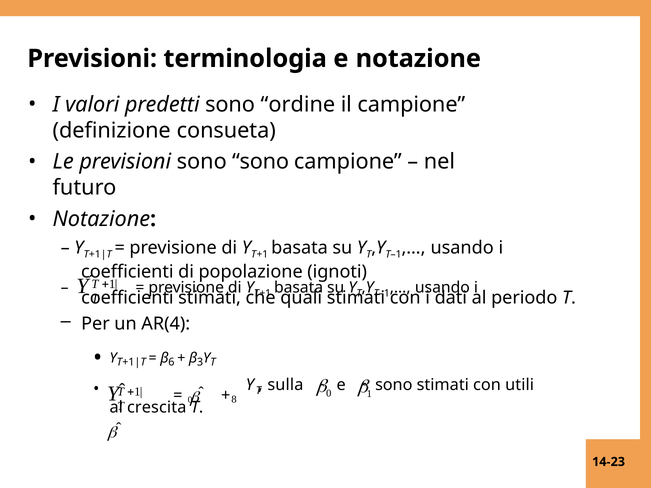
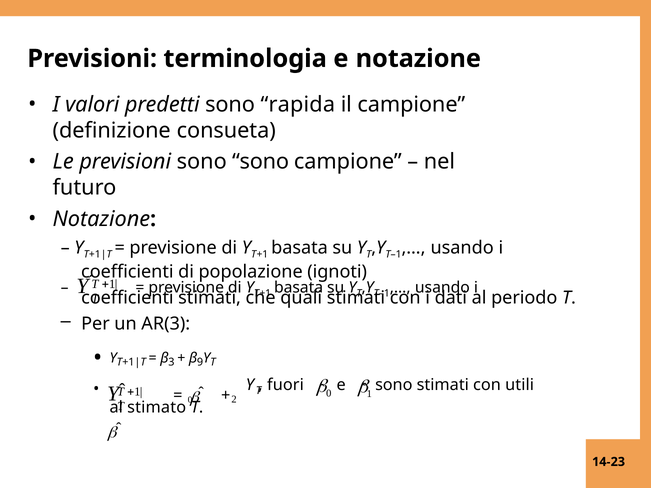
ordine: ordine -> rapida
AR(4: AR(4 -> AR(3
6: 6 -> 3
3: 3 -> 9
sulla: sulla -> fuori
8: 8 -> 2
crescita: crescita -> stimato
